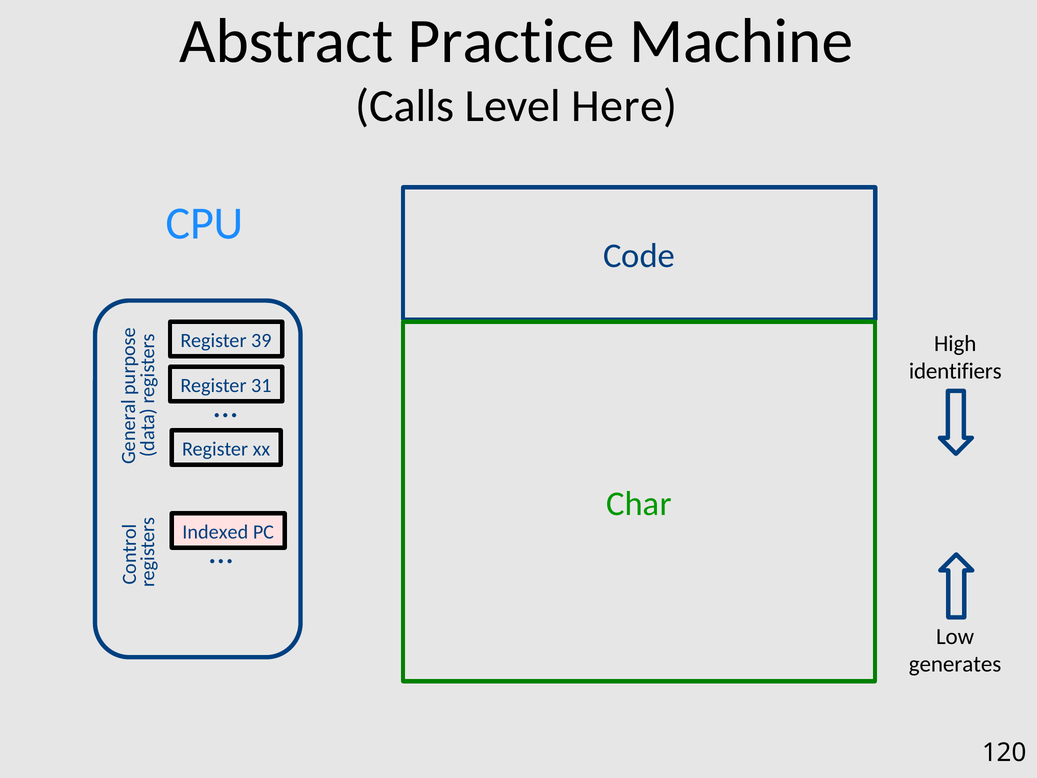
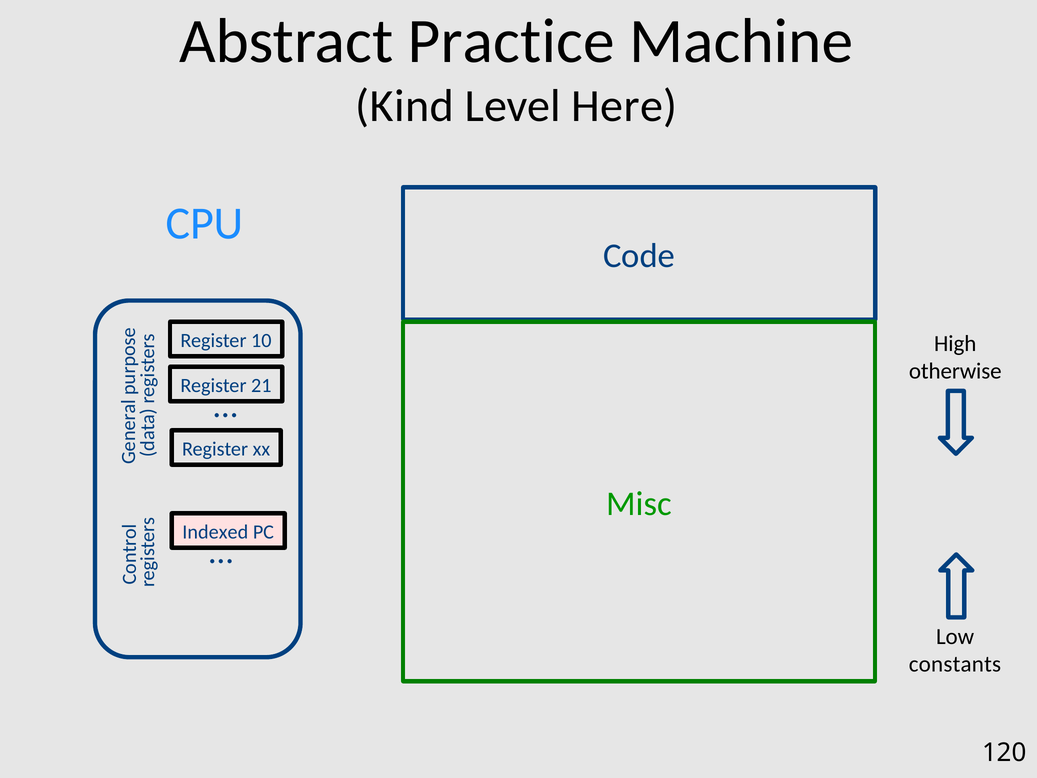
Calls: Calls -> Kind
39: 39 -> 10
identifiers: identifiers -> otherwise
31: 31 -> 21
Char: Char -> Misc
generates: generates -> constants
